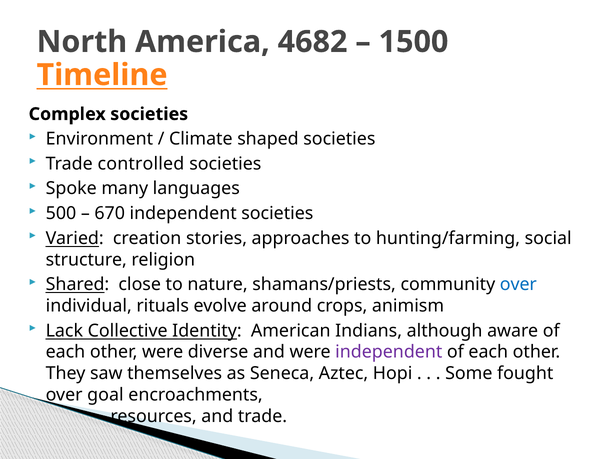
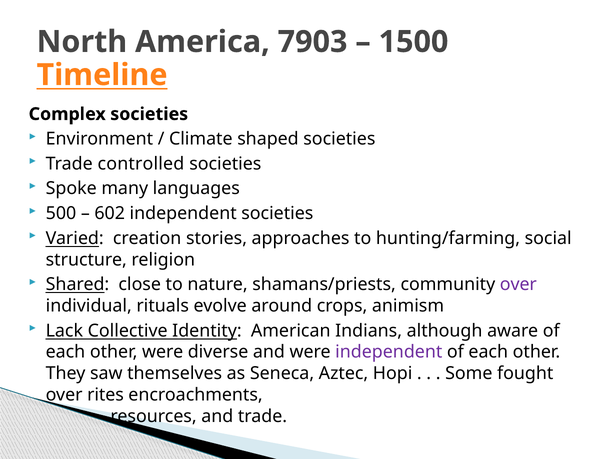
4682: 4682 -> 7903
670: 670 -> 602
over at (518, 284) colour: blue -> purple
goal: goal -> rites
